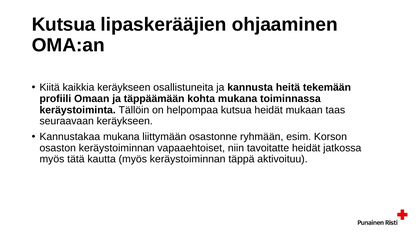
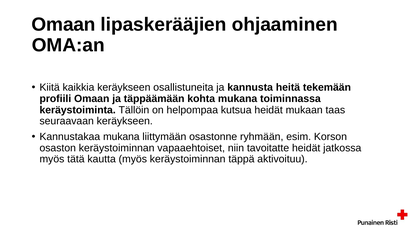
Kutsua at (64, 25): Kutsua -> Omaan
